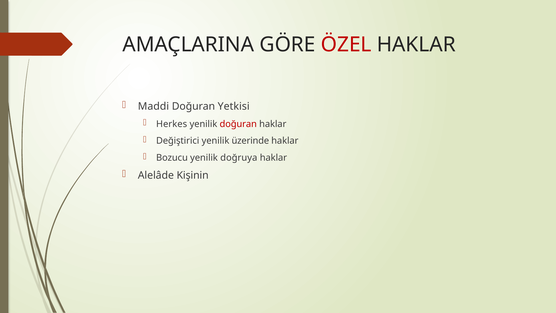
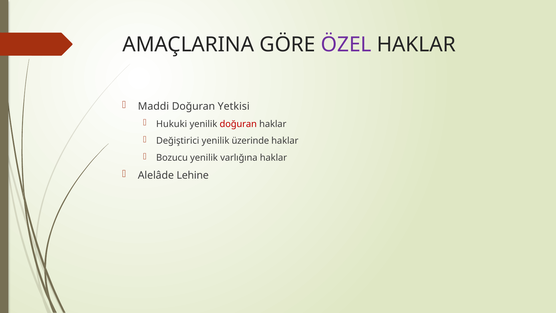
ÖZEL colour: red -> purple
Herkes: Herkes -> Hukuki
doğruya: doğruya -> varlığına
Kişinin: Kişinin -> Lehine
